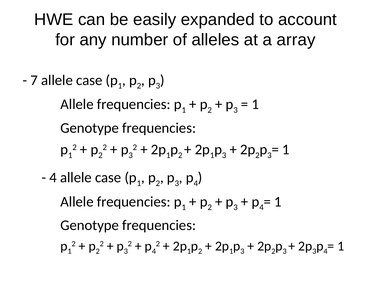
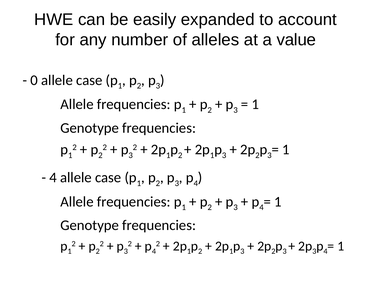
array: array -> value
7: 7 -> 0
